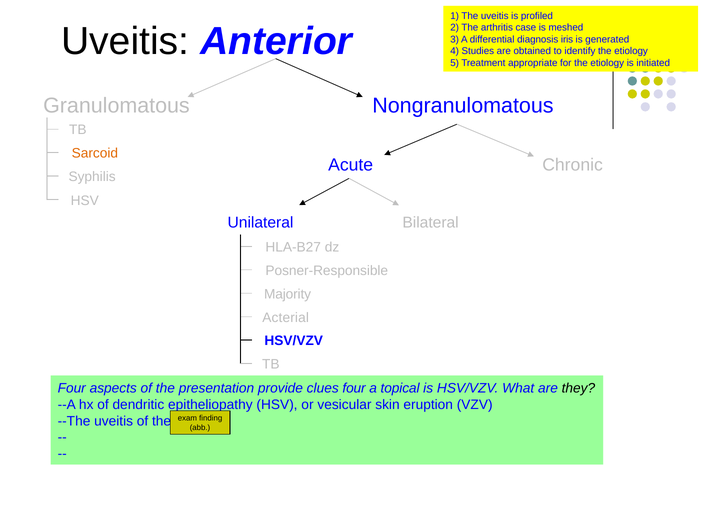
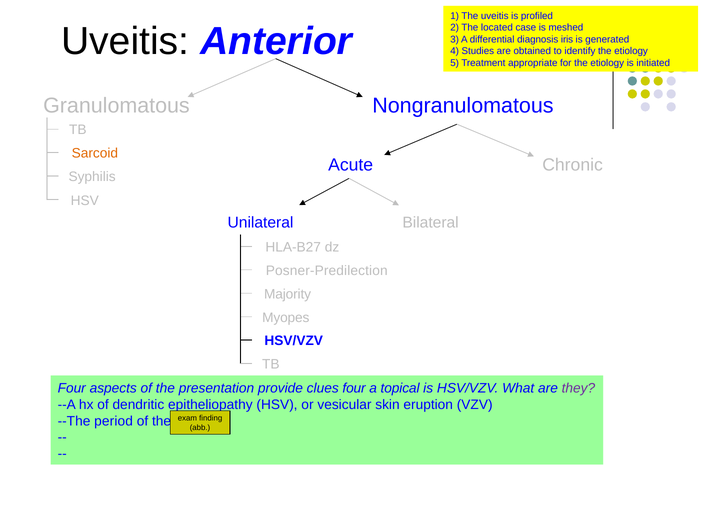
arthritis: arthritis -> located
Posner-Responsible: Posner-Responsible -> Posner-Predilection
Acterial: Acterial -> Myopes
they colour: black -> purple
--The uveitis: uveitis -> period
